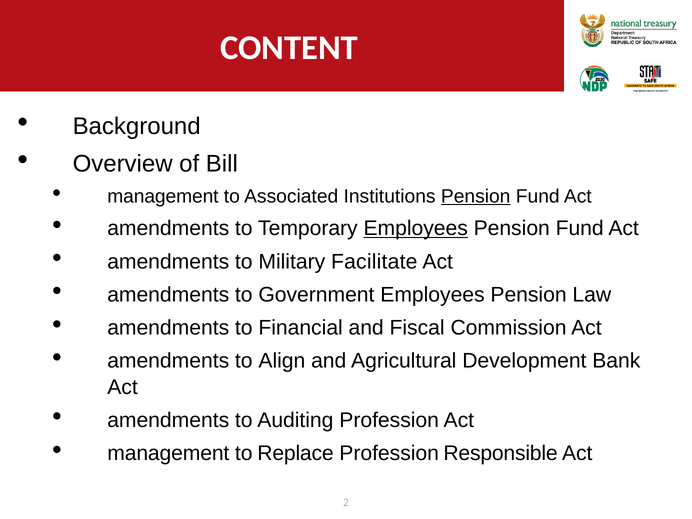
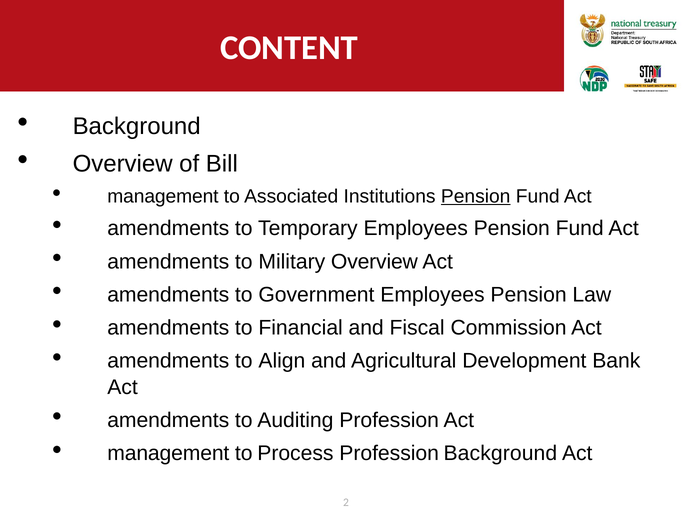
Employees at (416, 228) underline: present -> none
Military Facilitate: Facilitate -> Overview
Replace: Replace -> Process
Profession Responsible: Responsible -> Background
